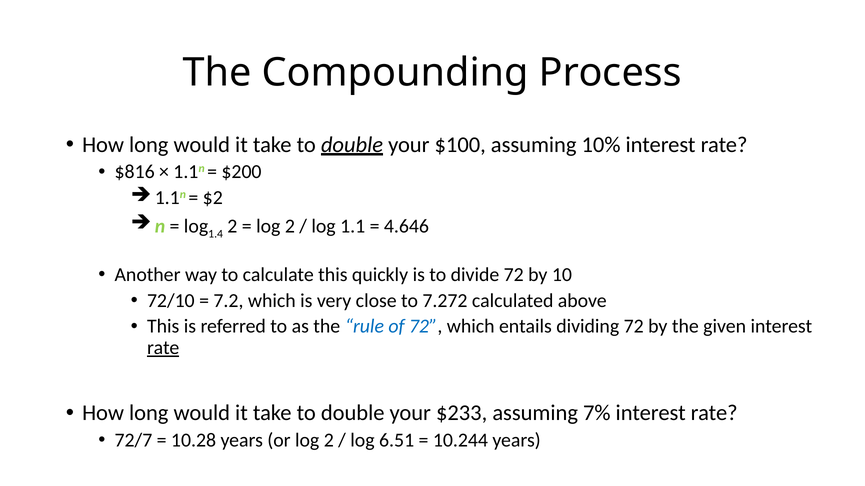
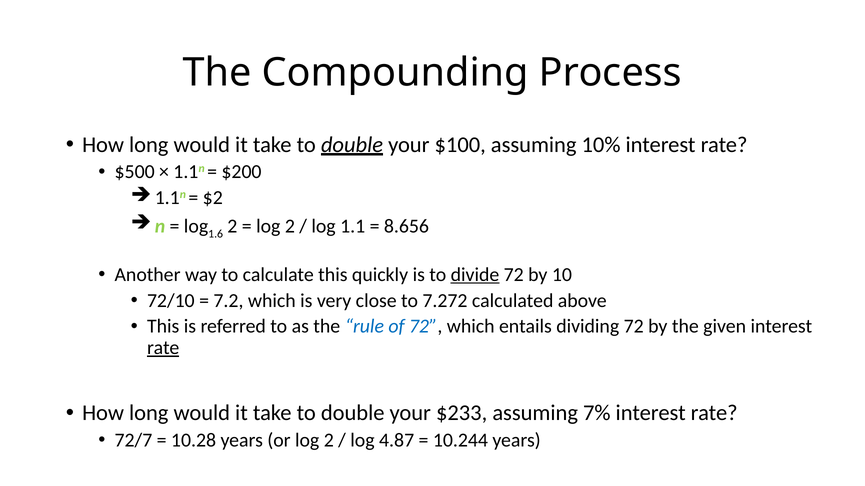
$816: $816 -> $500
1.4: 1.4 -> 1.6
4.646: 4.646 -> 8.656
divide underline: none -> present
6.51: 6.51 -> 4.87
